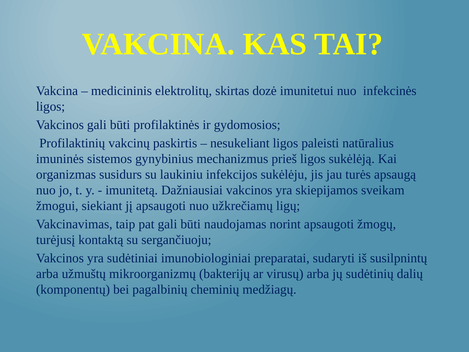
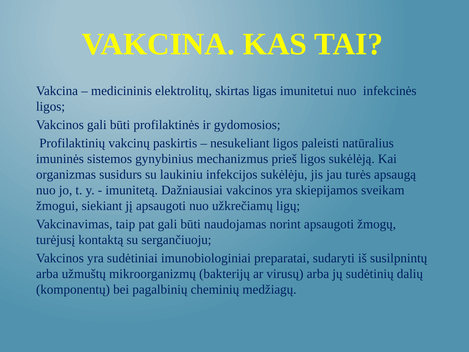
dozė: dozė -> ligas
